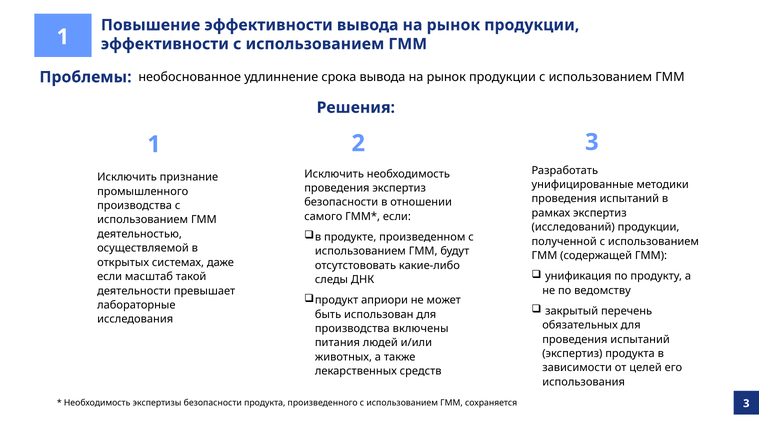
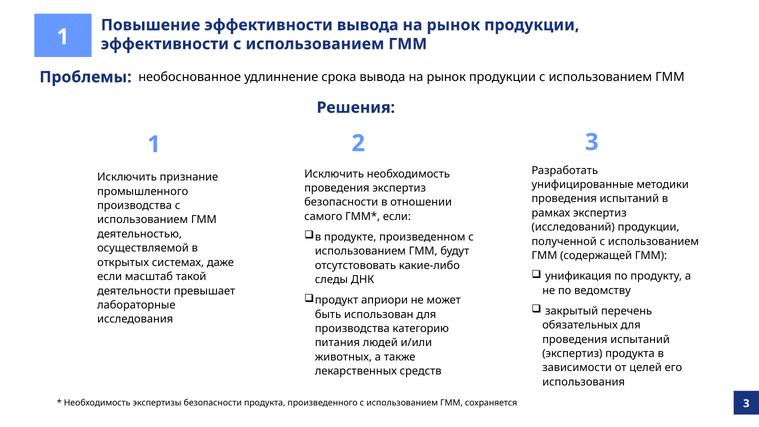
включены: включены -> категорию
